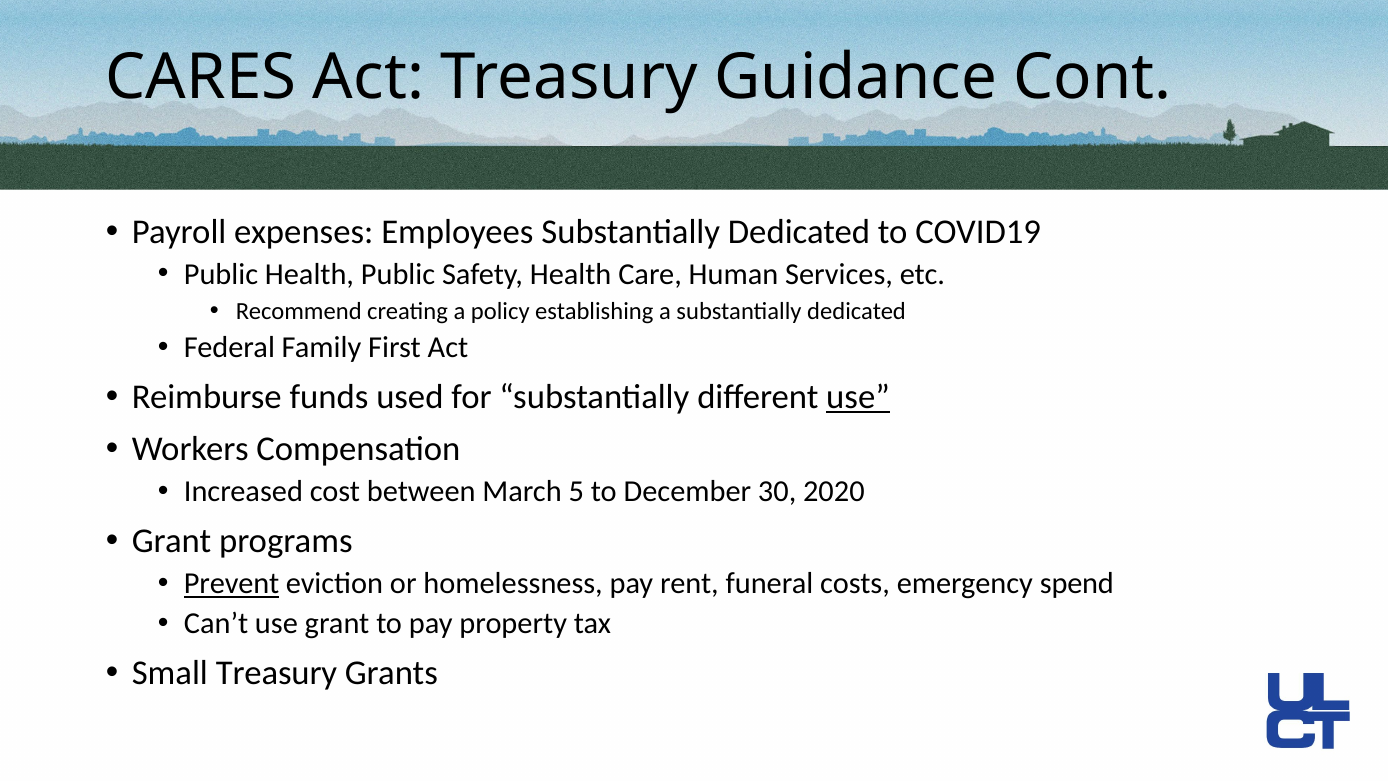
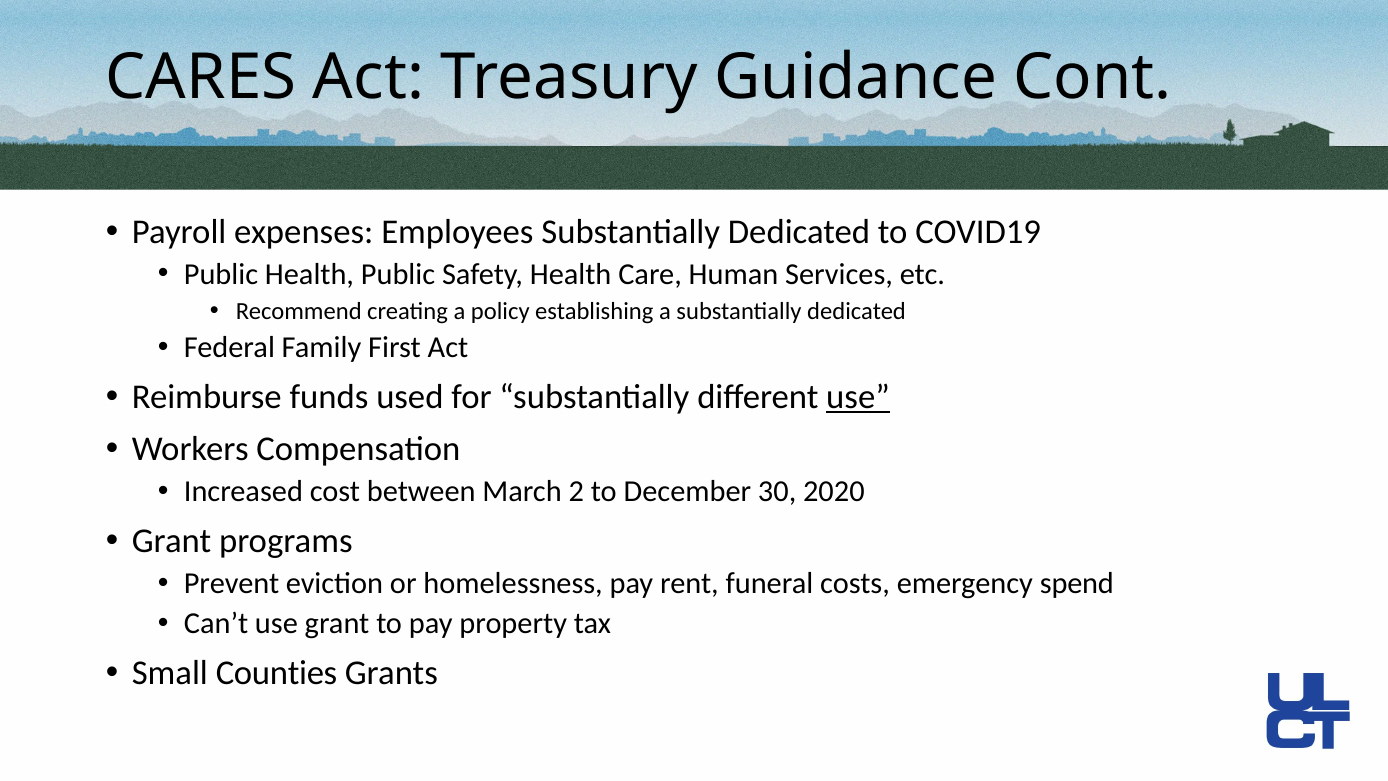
5: 5 -> 2
Prevent underline: present -> none
Small Treasury: Treasury -> Counties
